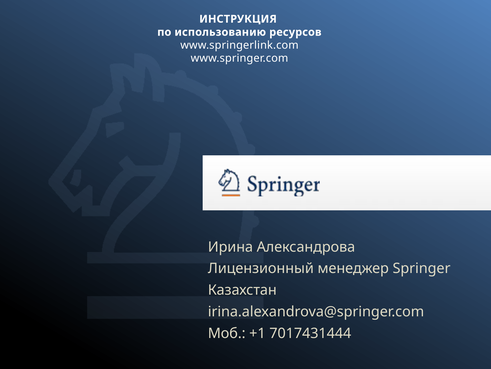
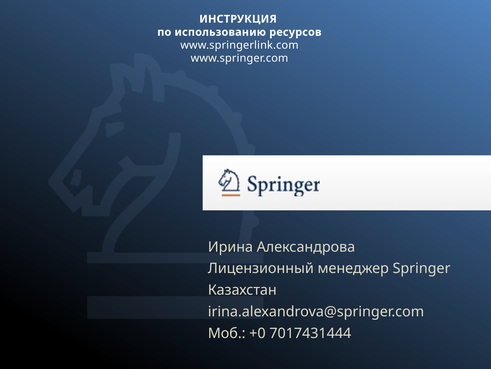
+1: +1 -> +0
